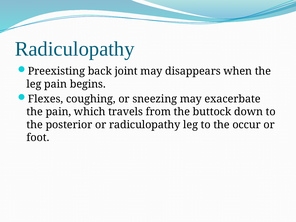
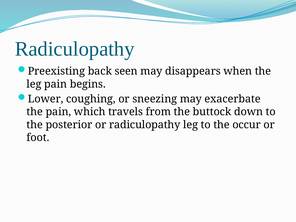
joint: joint -> seen
Flexes: Flexes -> Lower
